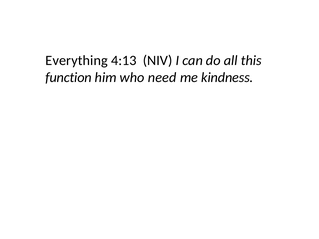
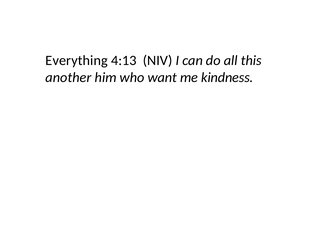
function: function -> another
need: need -> want
